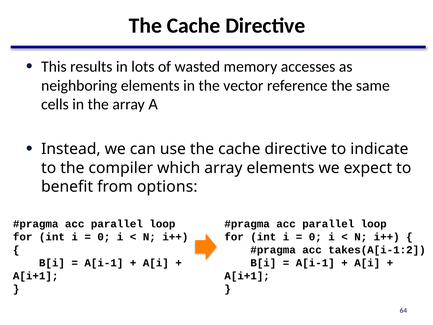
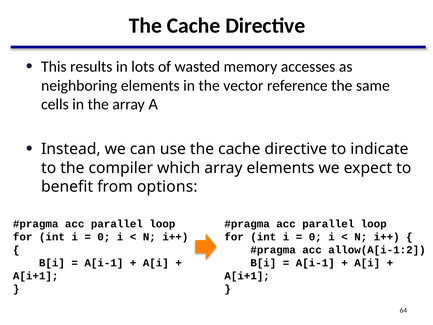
takes(A[i-1:2: takes(A[i-1:2 -> allow(A[i-1:2
